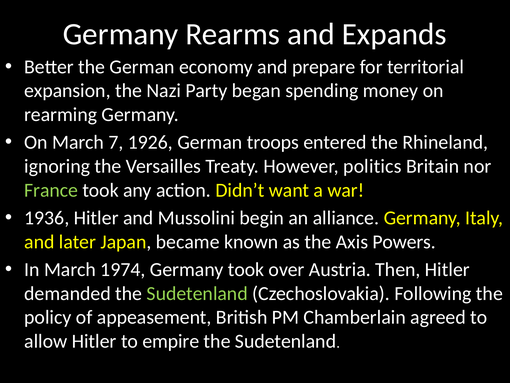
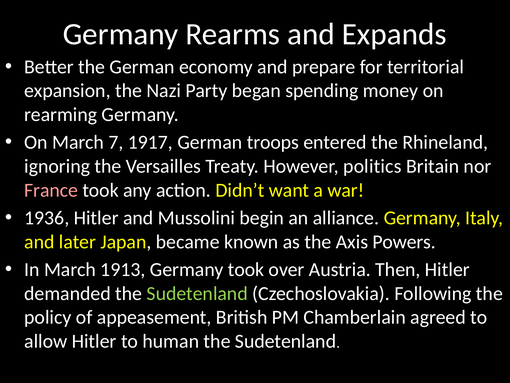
1926: 1926 -> 1917
France colour: light green -> pink
1974: 1974 -> 1913
empire: empire -> human
